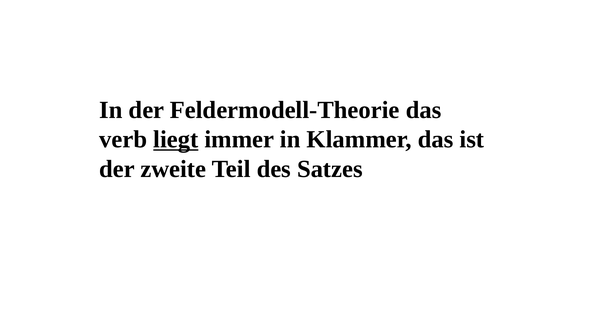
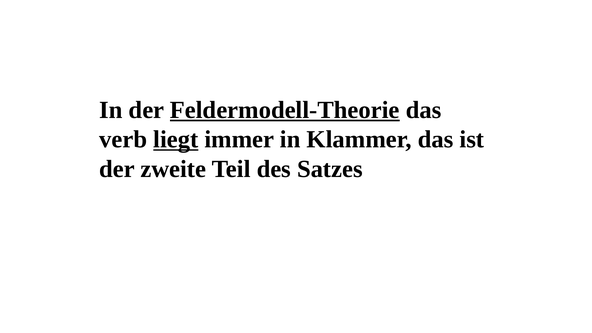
Feldermodell-Theorie underline: none -> present
